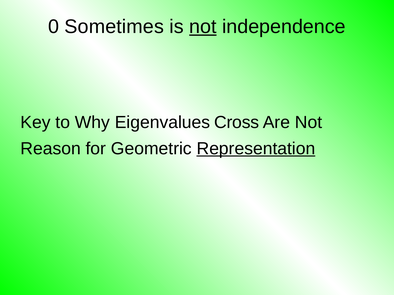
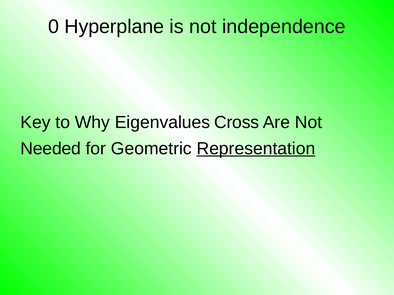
Sometimes: Sometimes -> Hyperplane
not at (203, 27) underline: present -> none
Reason: Reason -> Needed
